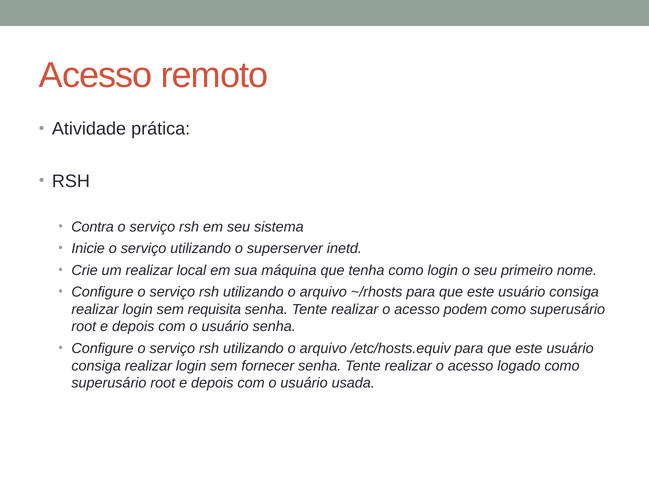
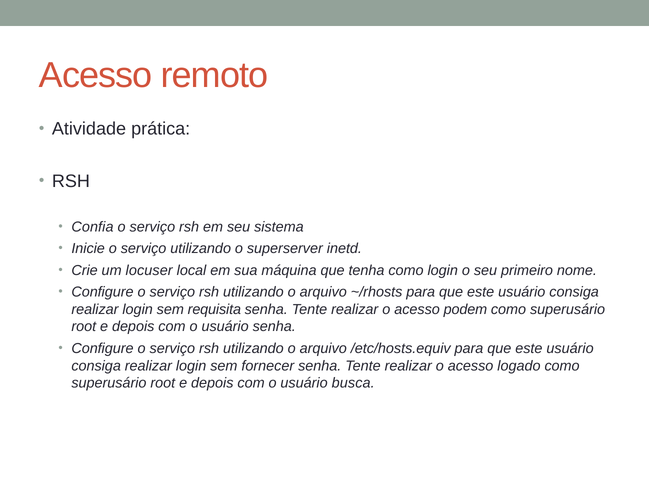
Contra: Contra -> Confia
um realizar: realizar -> locuser
usada: usada -> busca
